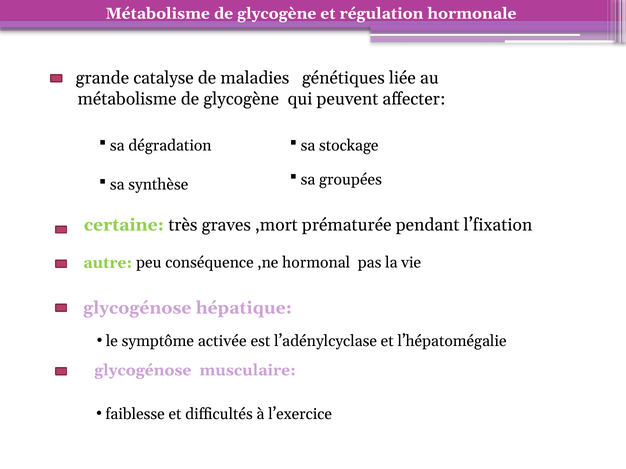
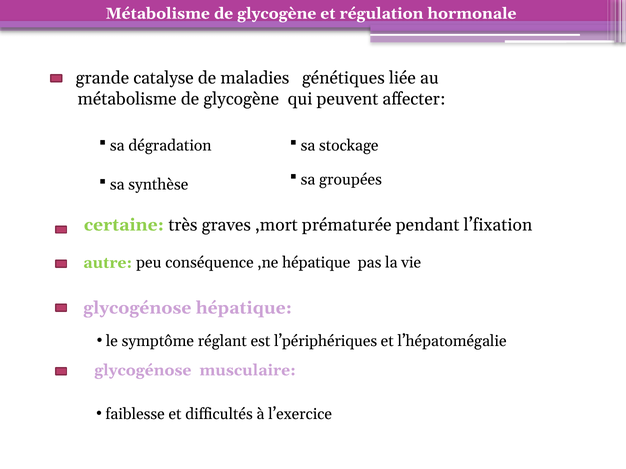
,ne hormonal: hormonal -> hépatique
activée: activée -> réglant
l’adénylcyclase: l’adénylcyclase -> l’périphériques
